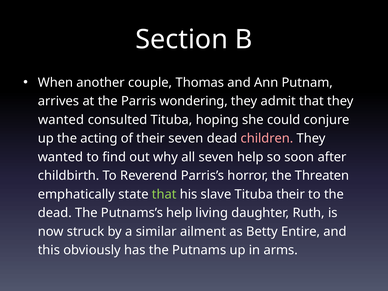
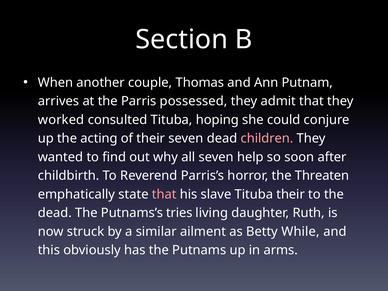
wondering: wondering -> possessed
wanted at (61, 120): wanted -> worked
that at (164, 194) colour: light green -> pink
Putnams’s help: help -> tries
Entire: Entire -> While
